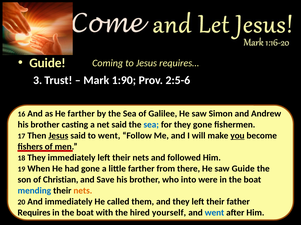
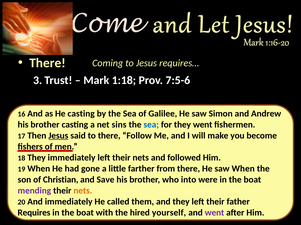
Guide at (48, 63): Guide -> There
1:90: 1:90 -> 1:18
2:5-6: 2:5-6 -> 7:5-6
He farther: farther -> casting
net said: said -> sins
they gone: gone -> went
to went: went -> there
you underline: present -> none
saw Guide: Guide -> When
mending colour: blue -> purple
went at (214, 213) colour: blue -> purple
